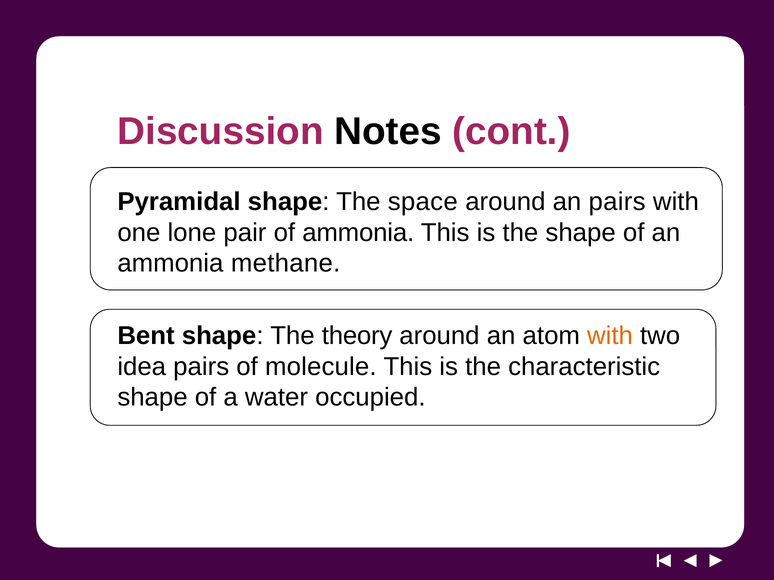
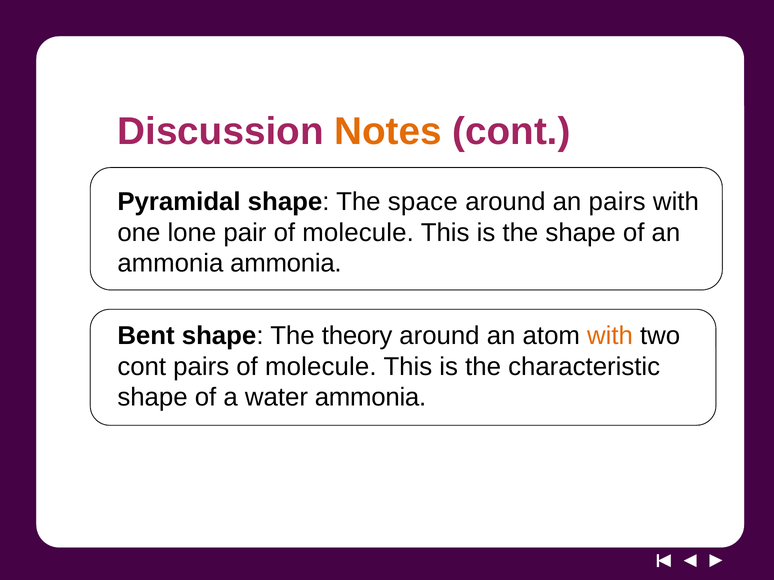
Notes colour: black -> orange
pair of ammonia: ammonia -> molecule
ammonia methane: methane -> ammonia
idea at (142, 367): idea -> cont
water occupied: occupied -> ammonia
